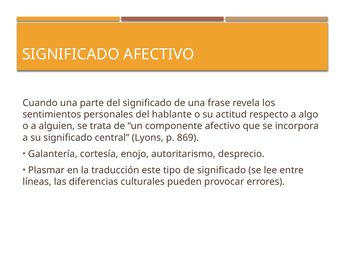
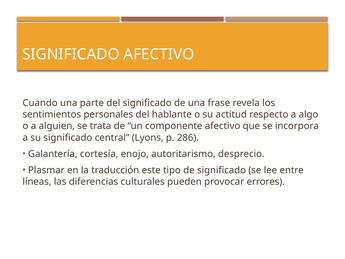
869: 869 -> 286
